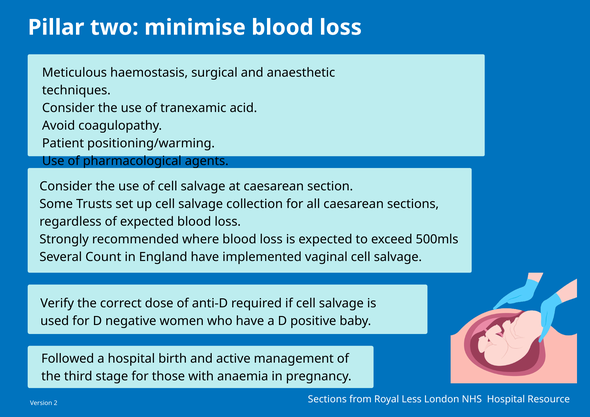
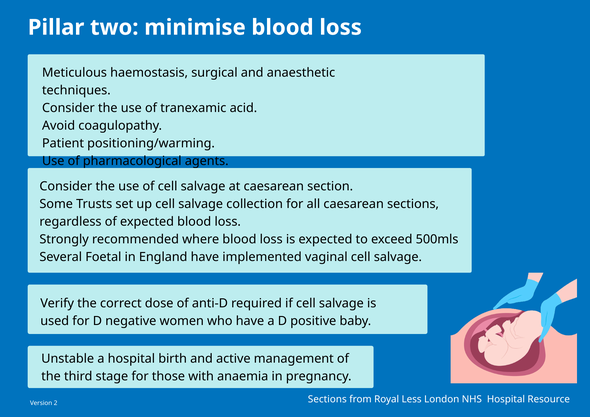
Count: Count -> Foetal
Followed: Followed -> Unstable
